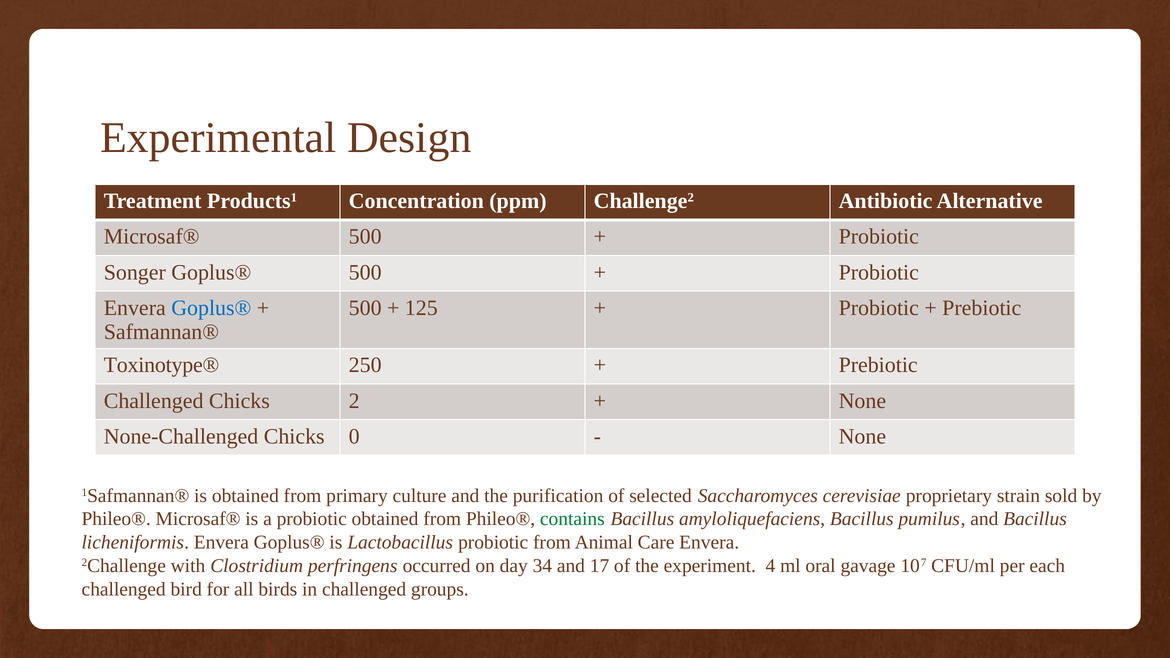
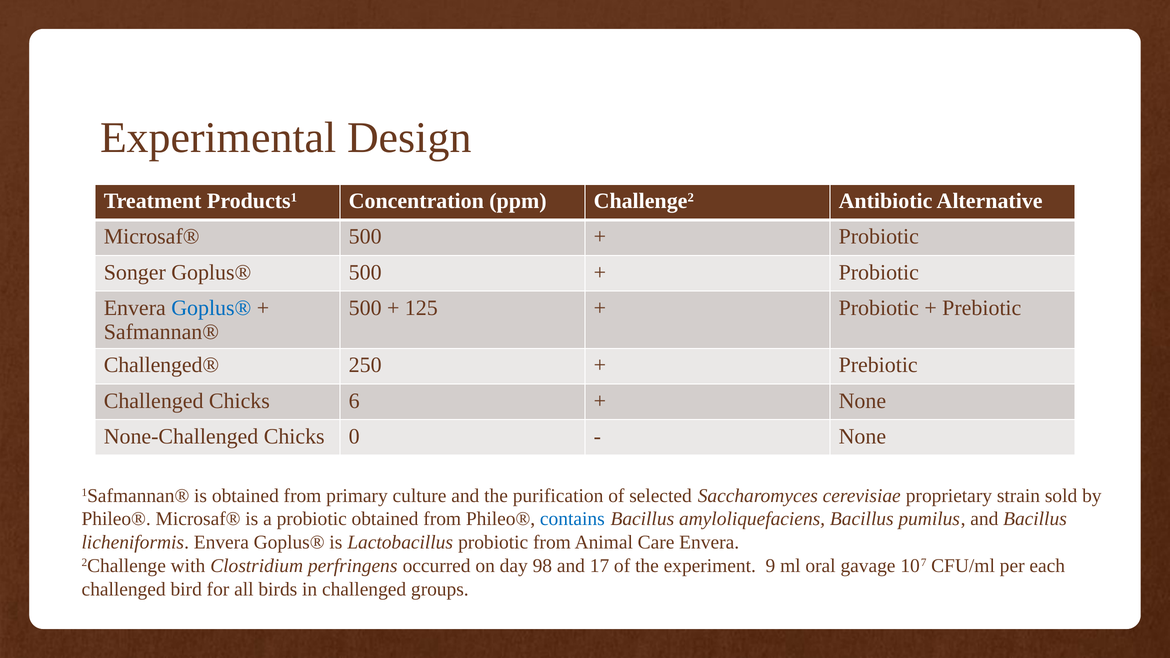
Toxinotype®: Toxinotype® -> Challenged®
2: 2 -> 6
contains colour: green -> blue
34: 34 -> 98
4: 4 -> 9
